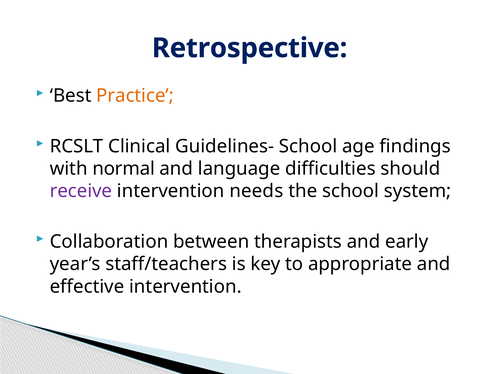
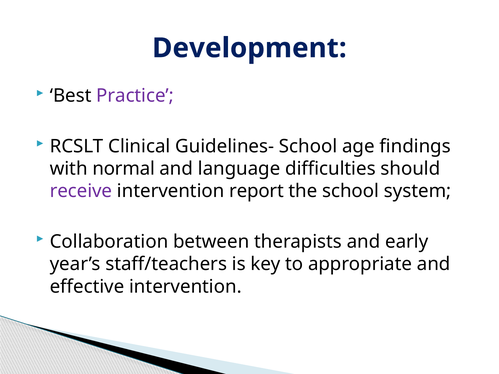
Retrospective: Retrospective -> Development
Practice colour: orange -> purple
needs: needs -> report
